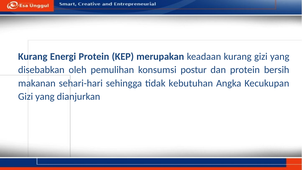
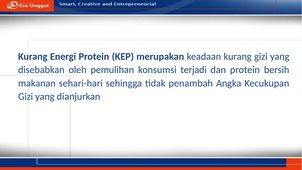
postur: postur -> terjadi
kebutuhan: kebutuhan -> penambah
